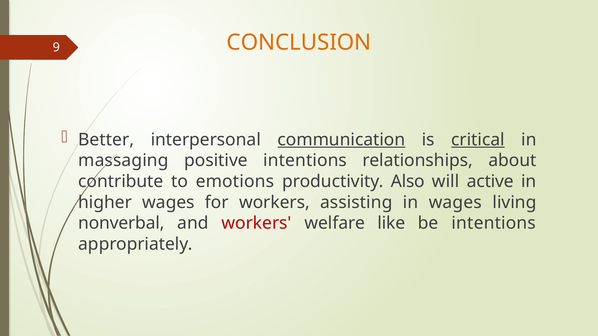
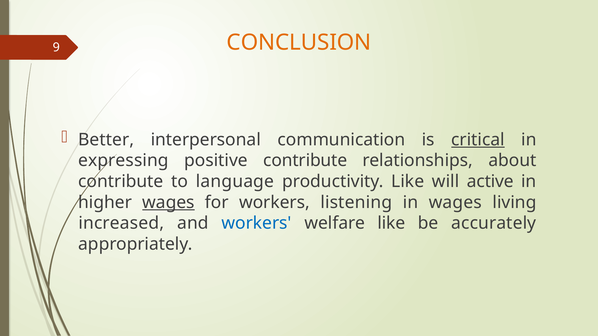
communication underline: present -> none
massaging: massaging -> expressing
positive intentions: intentions -> contribute
emotions: emotions -> language
productivity Also: Also -> Like
wages at (168, 203) underline: none -> present
assisting: assisting -> listening
nonverbal: nonverbal -> increased
workers at (257, 223) colour: red -> blue
be intentions: intentions -> accurately
